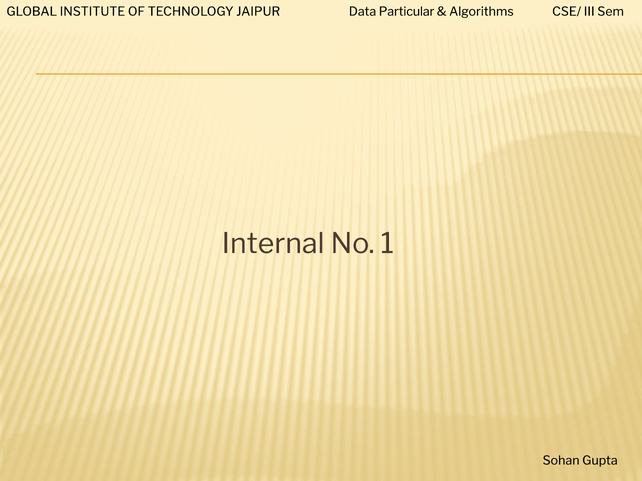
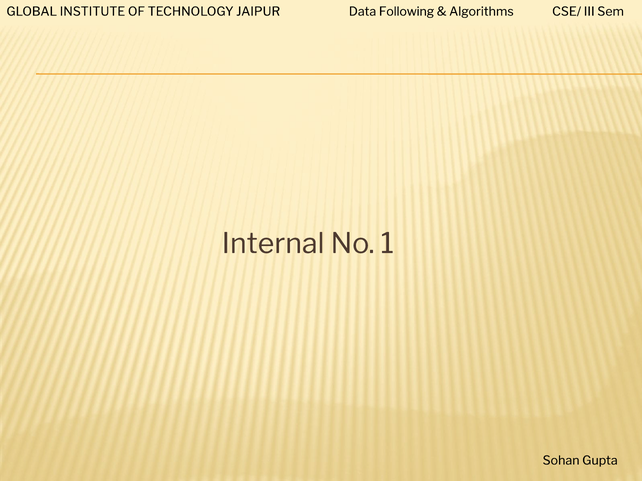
Particular: Particular -> Following
